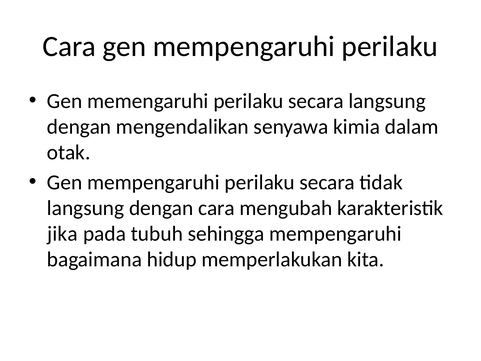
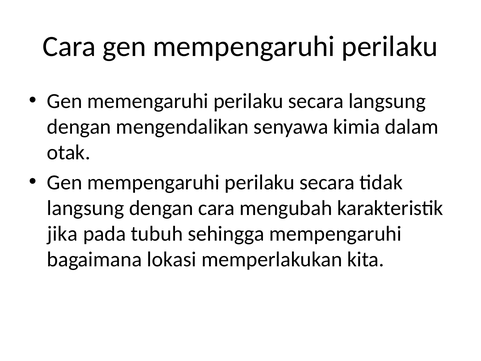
hidup: hidup -> lokasi
